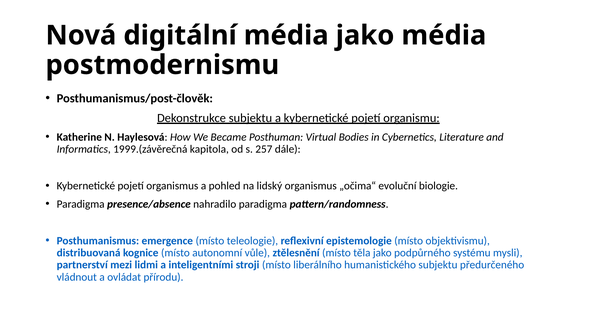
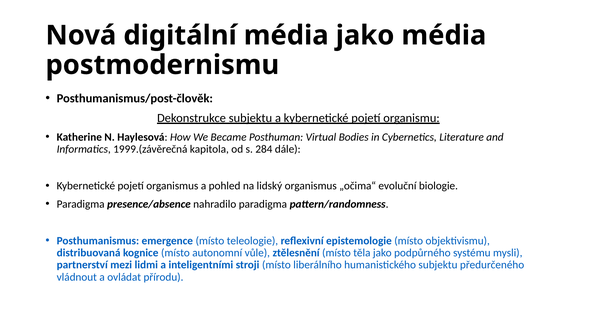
257: 257 -> 284
